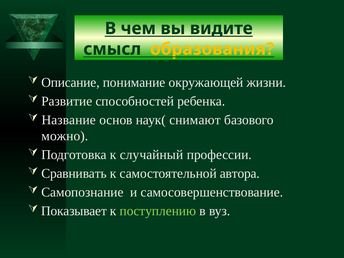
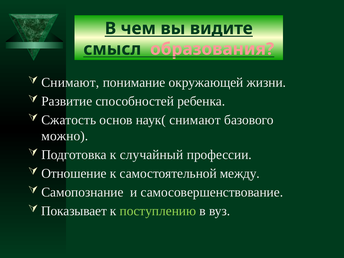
образования colour: yellow -> pink
Описание at (70, 82): Описание -> Снимают
Название: Название -> Сжатость
Сравнивать: Сравнивать -> Отношение
автора: автора -> между
